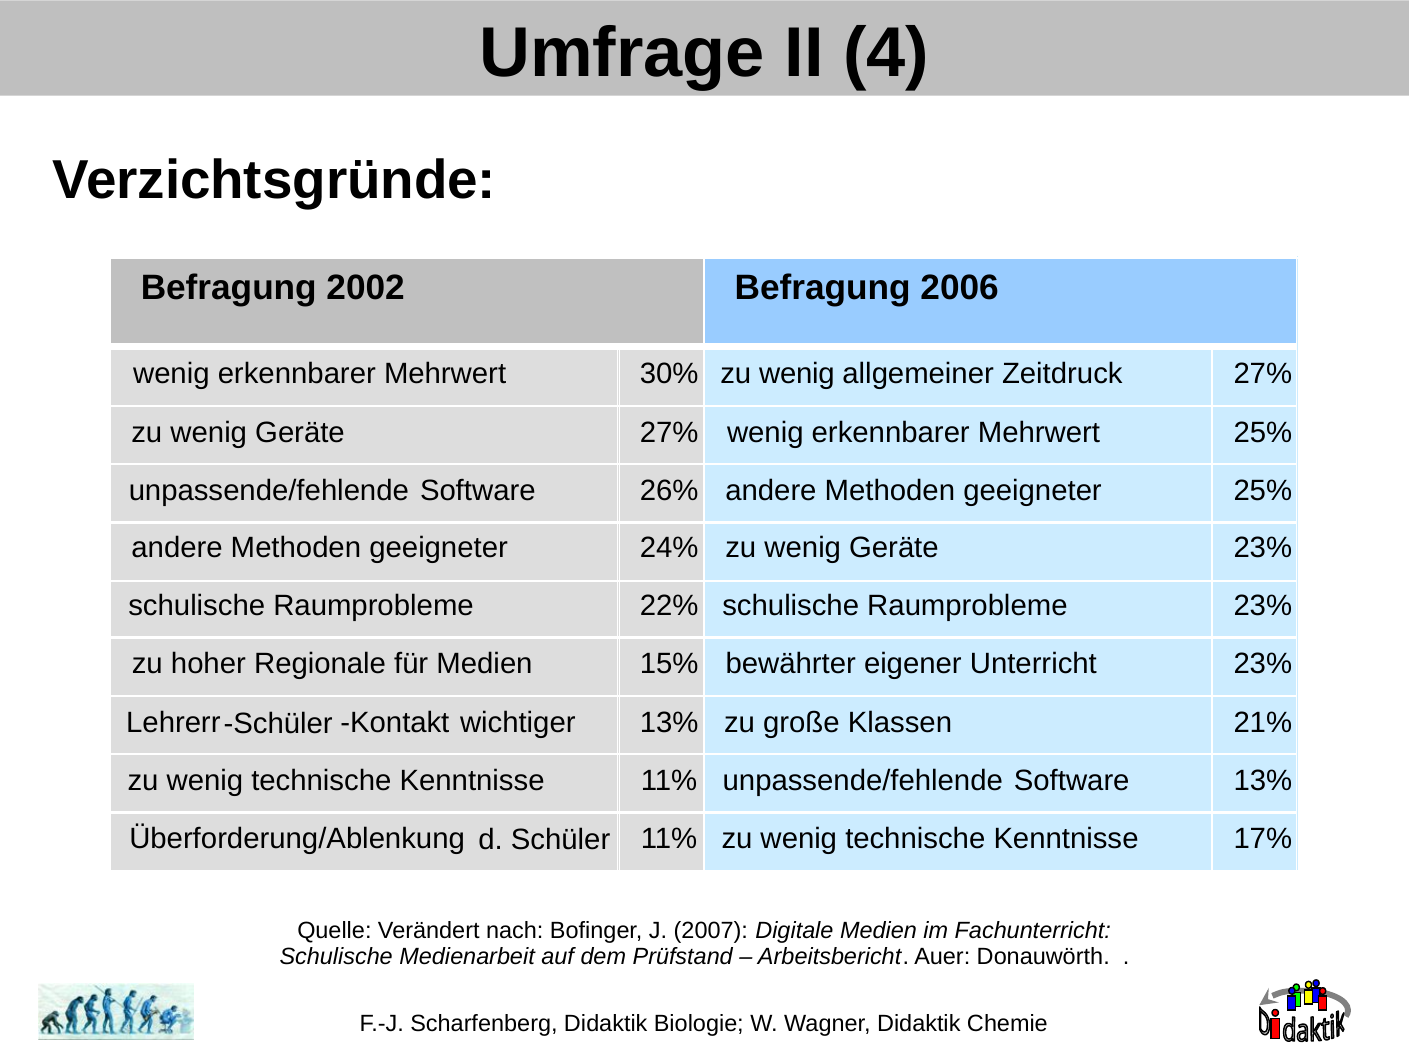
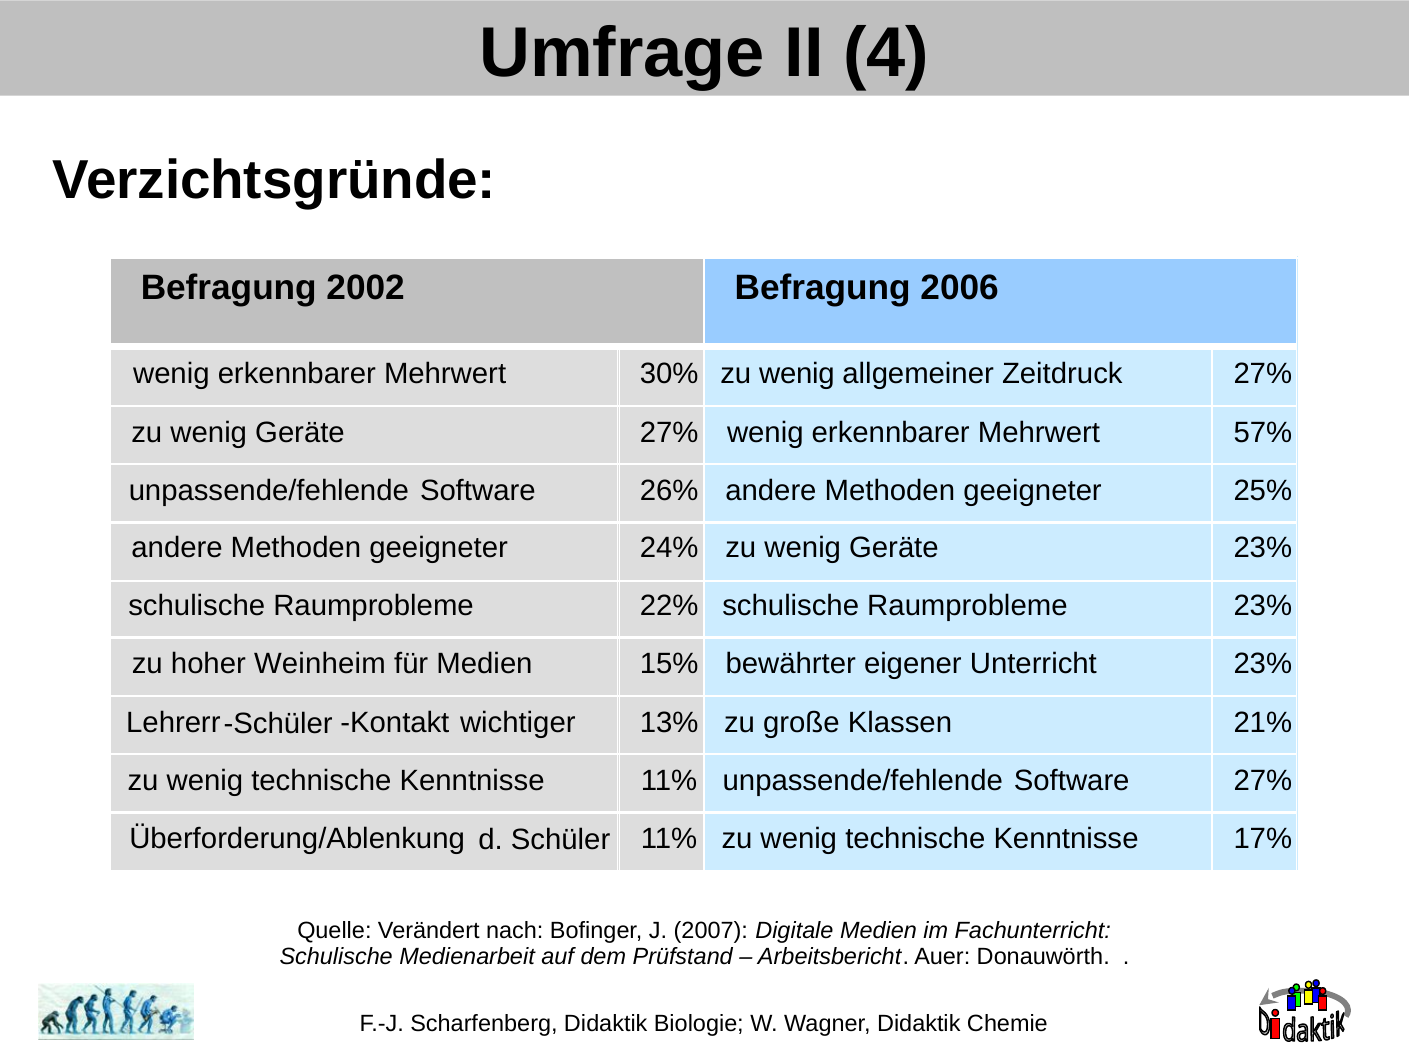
Mehrwert 25%: 25% -> 57%
Regionale: Regionale -> Weinheim
Software 13%: 13% -> 27%
